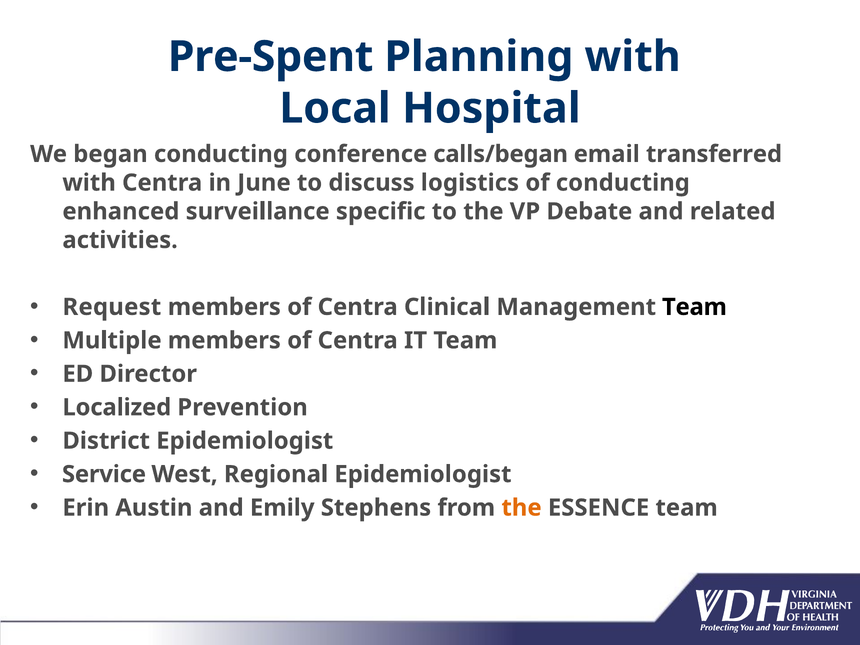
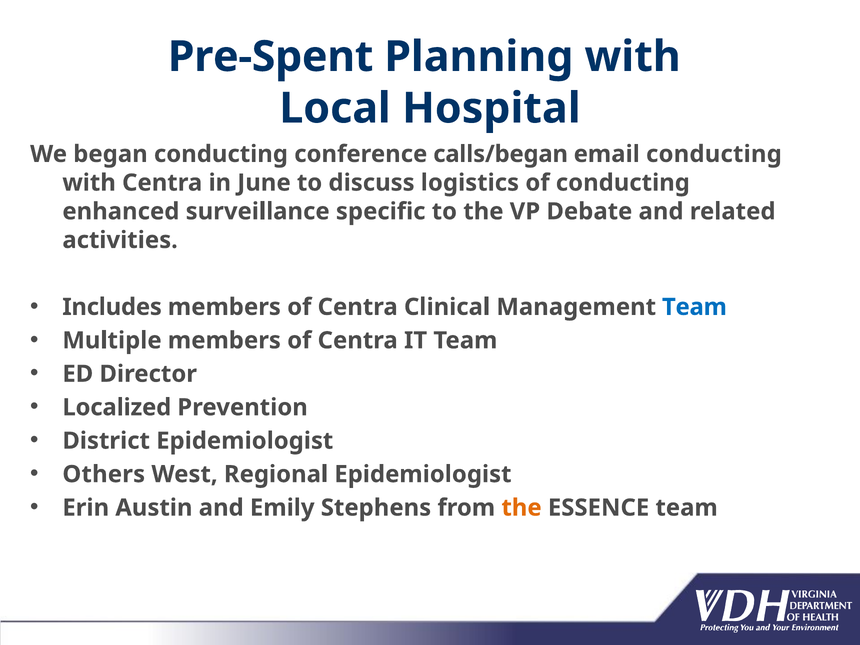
email transferred: transferred -> conducting
Request: Request -> Includes
Team at (694, 307) colour: black -> blue
Service: Service -> Others
